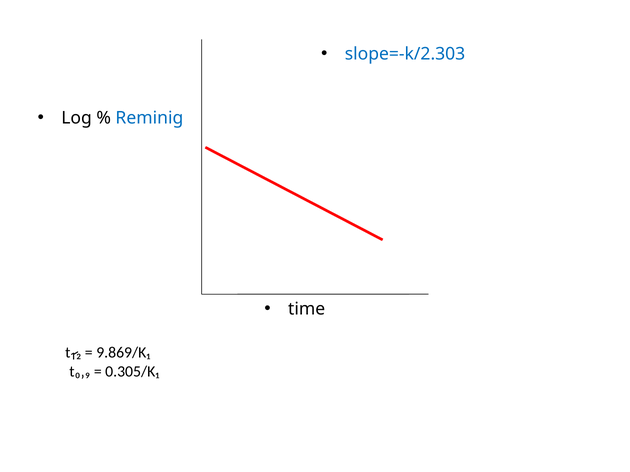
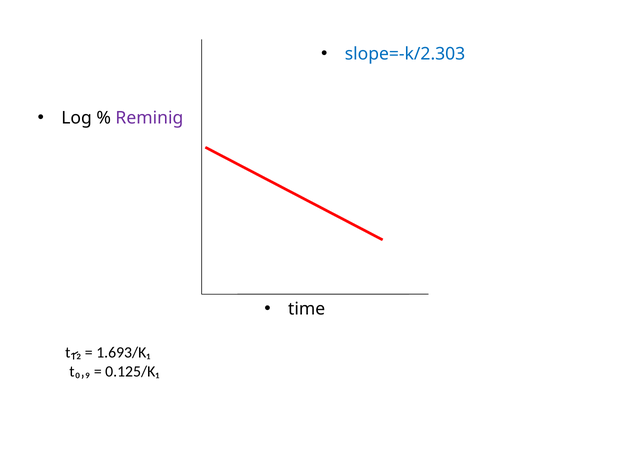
Reminig colour: blue -> purple
9.869/K₁: 9.869/K₁ -> 1.693/K₁
0.305/K₁: 0.305/K₁ -> 0.125/K₁
